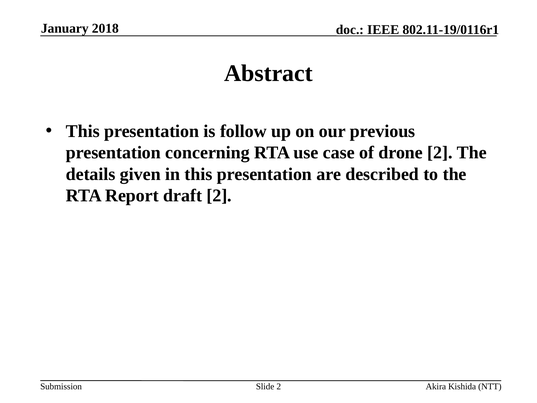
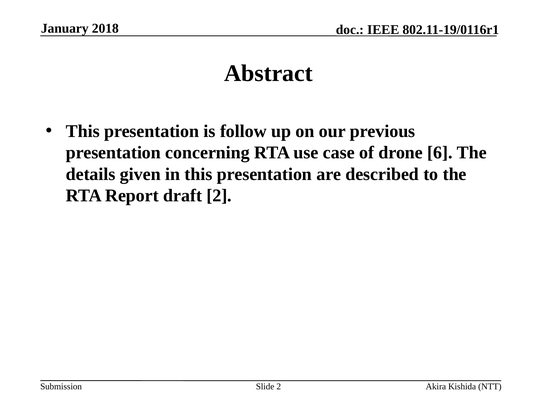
drone 2: 2 -> 6
